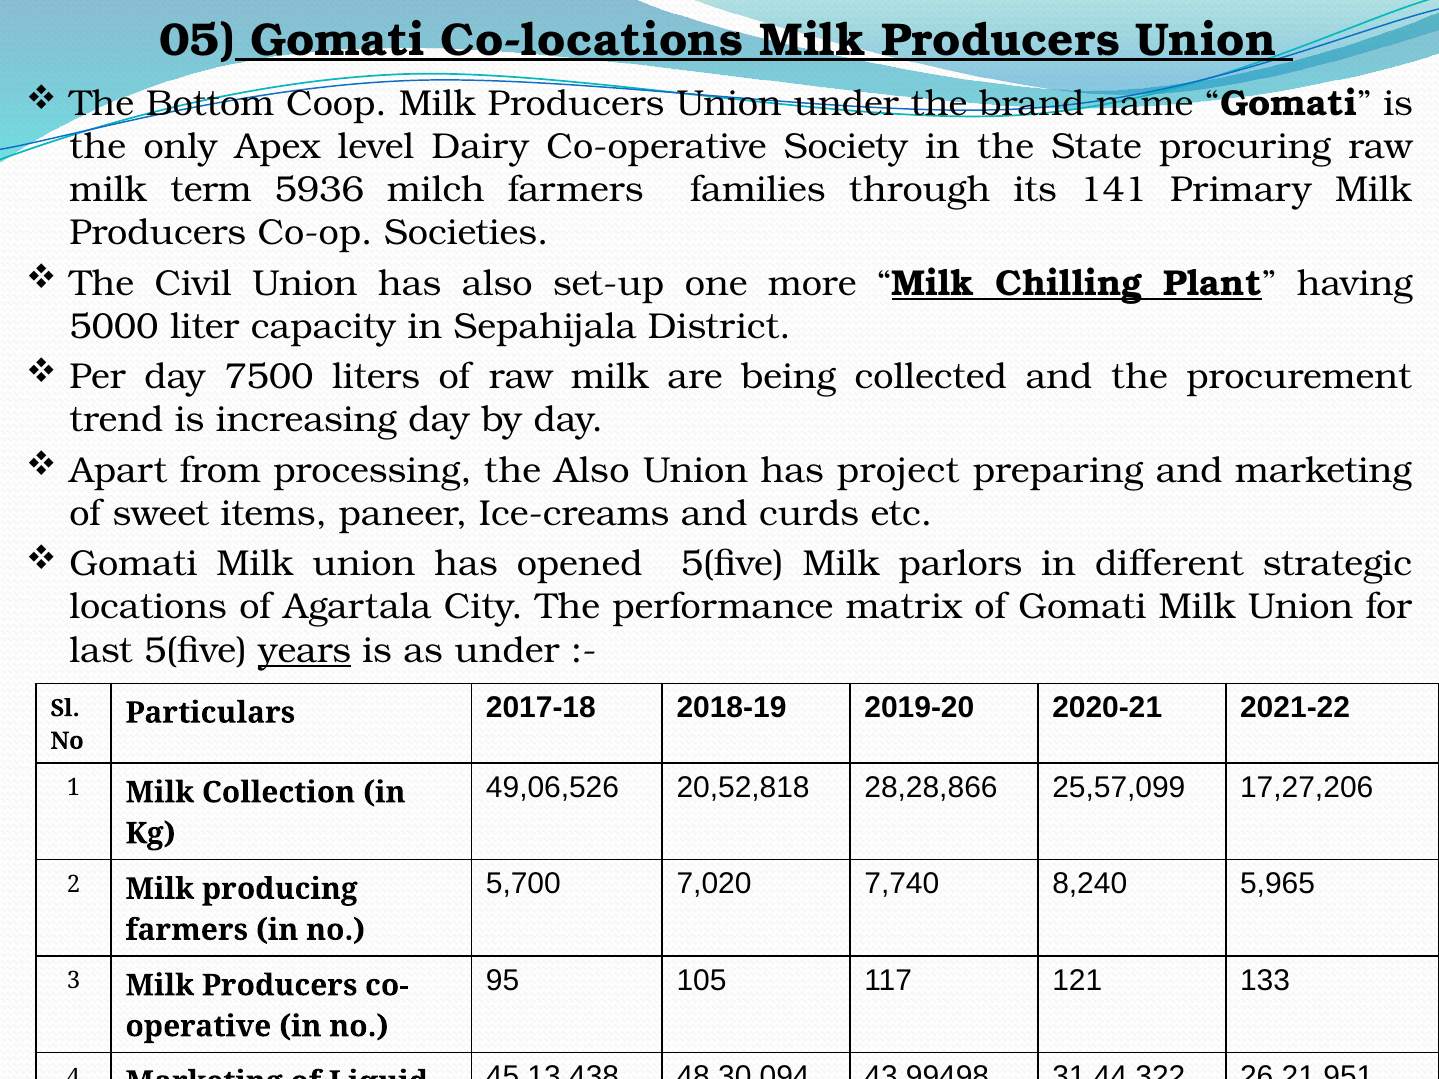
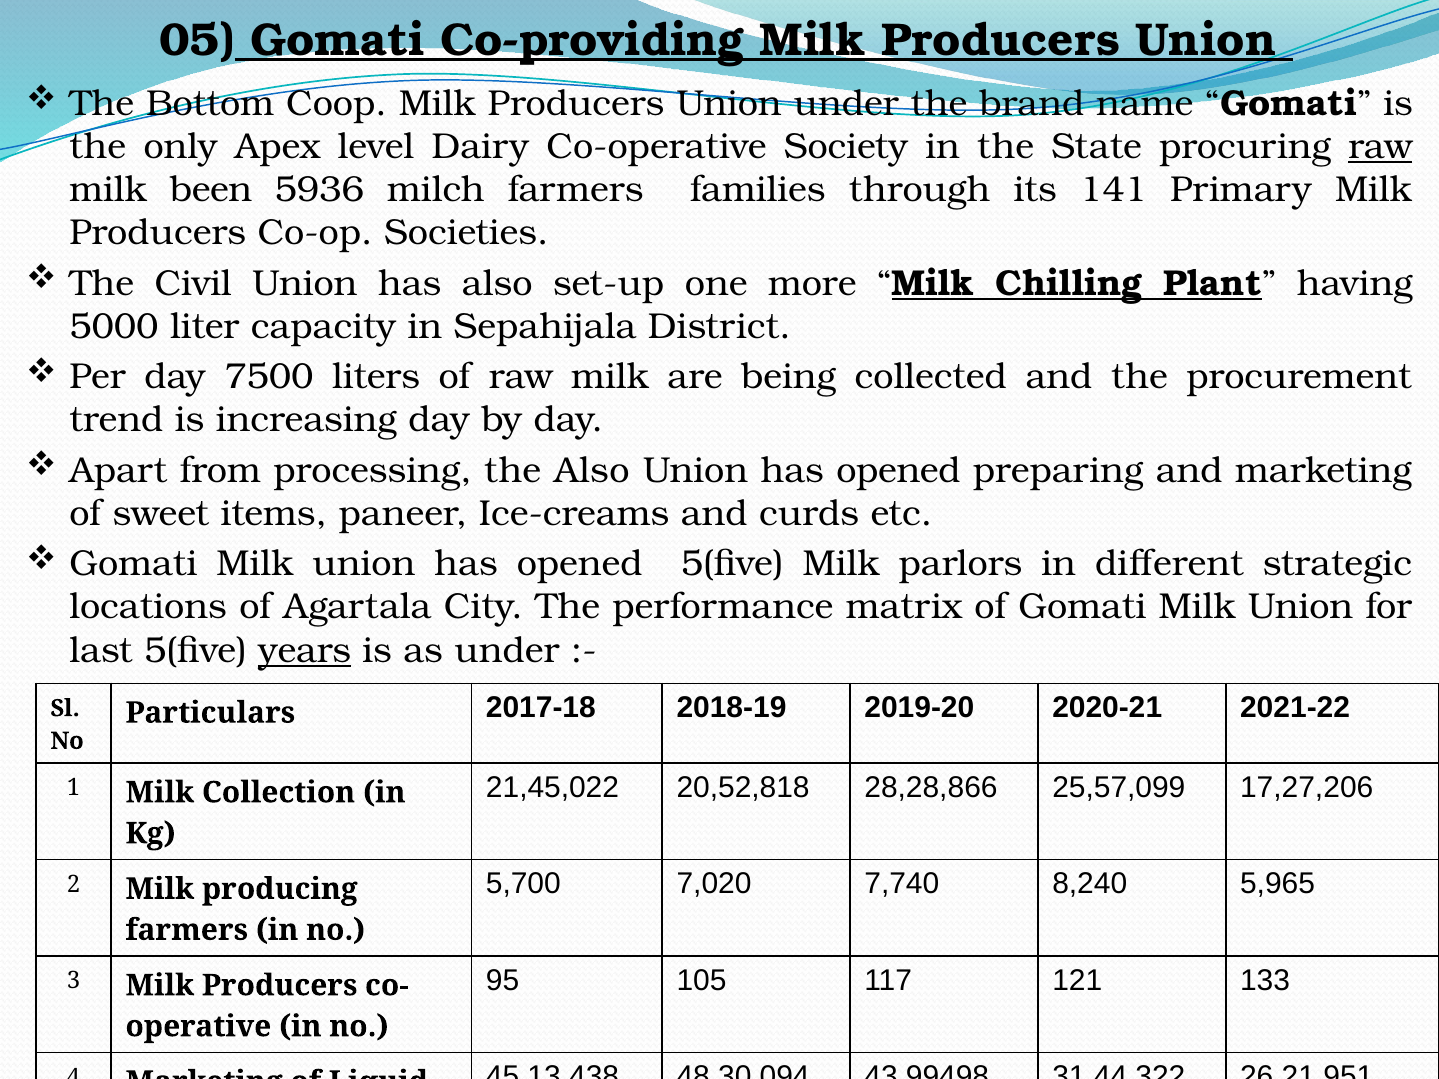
Co-locations: Co-locations -> Co-providing
raw at (1380, 147) underline: none -> present
term: term -> been
project at (898, 471): project -> opened
49,06,526: 49,06,526 -> 21,45,022
